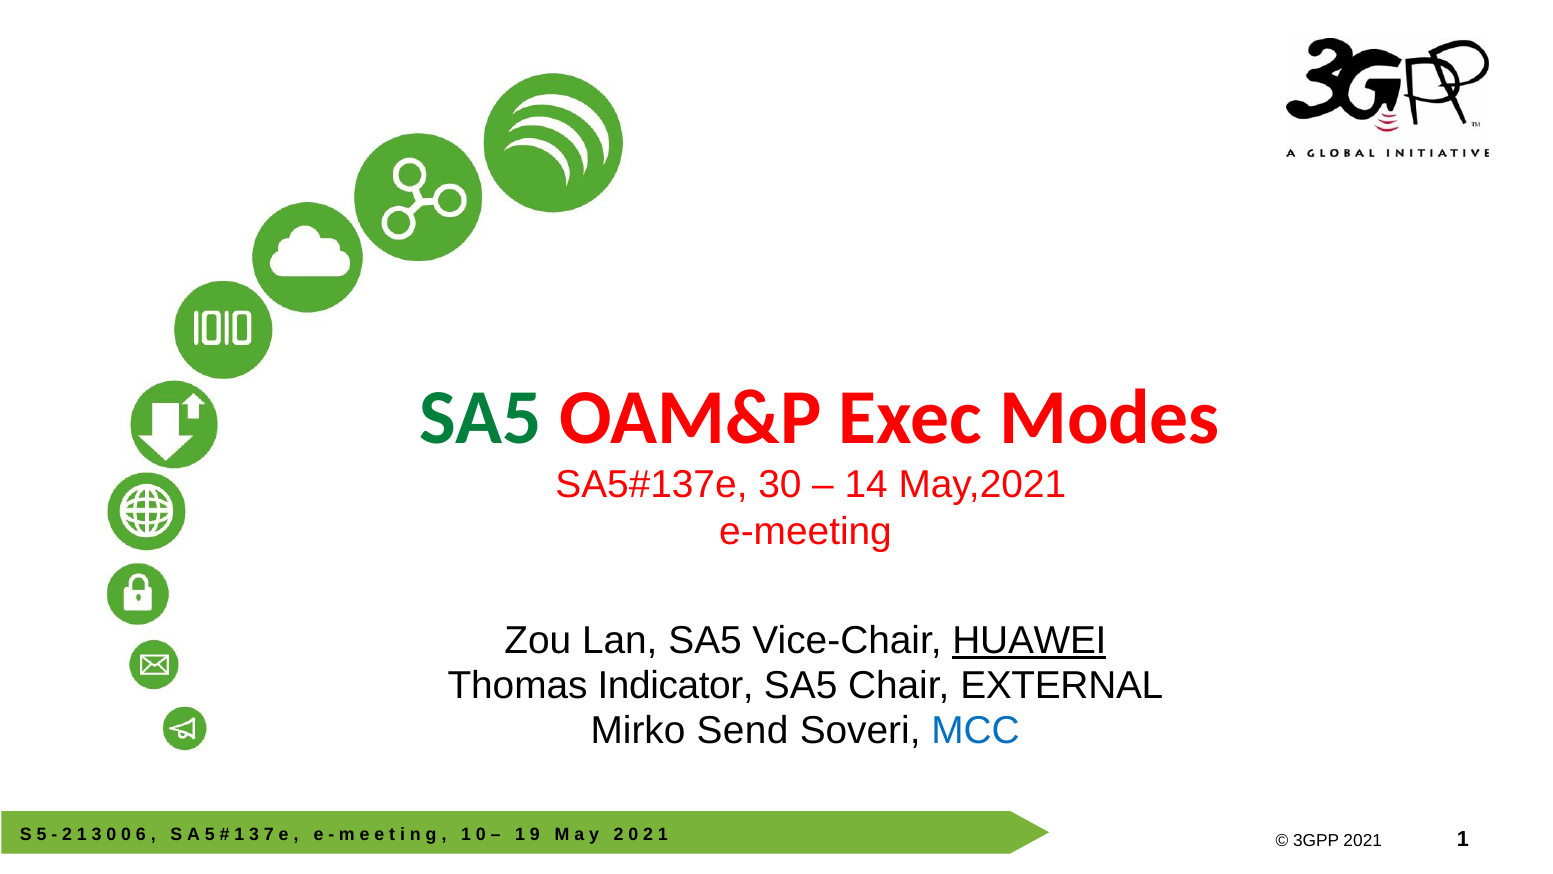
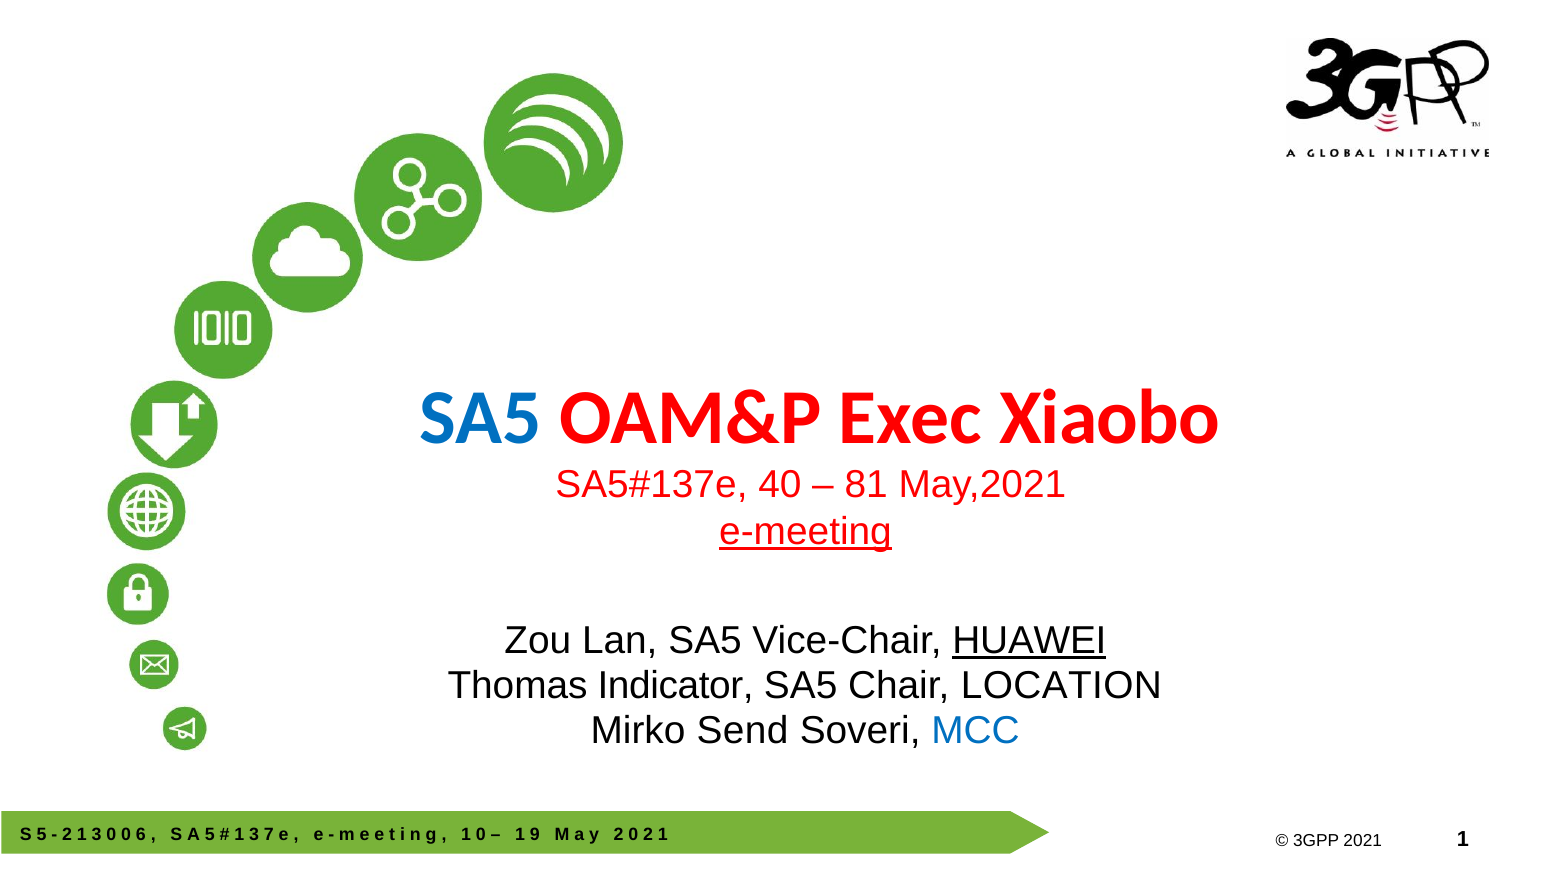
SA5 at (481, 418) colour: green -> blue
Modes: Modes -> Xiaobo
30: 30 -> 40
14: 14 -> 81
e-meeting underline: none -> present
EXTERNAL: EXTERNAL -> LOCATION
